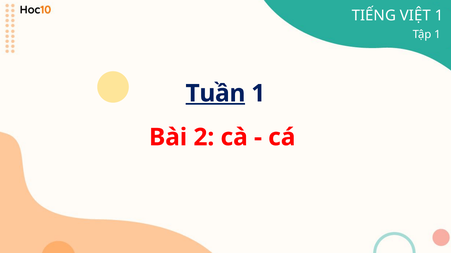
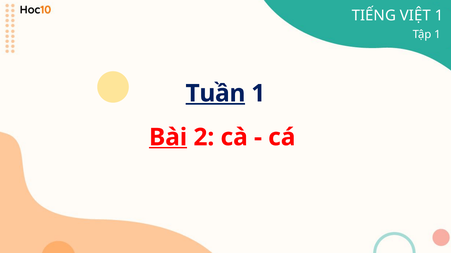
Bài underline: none -> present
